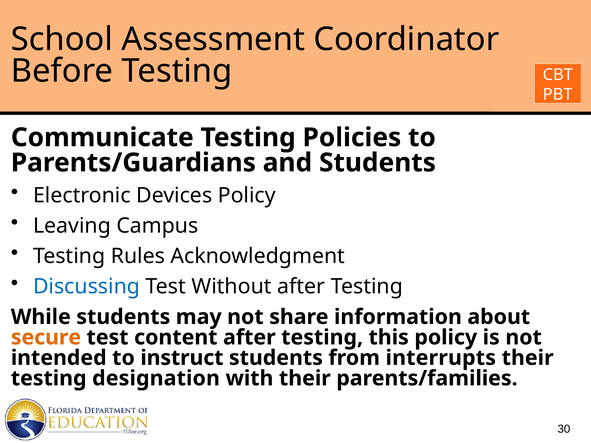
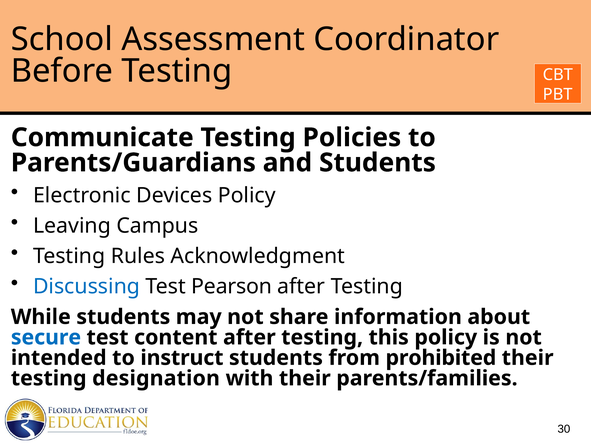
Without: Without -> Pearson
secure colour: orange -> blue
interrupts: interrupts -> prohibited
